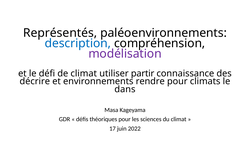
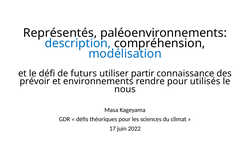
modélisation colour: purple -> blue
de climat: climat -> futurs
décrire: décrire -> prévoir
climats: climats -> utilisés
dans: dans -> nous
